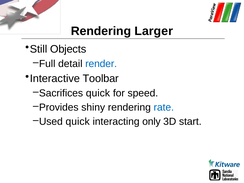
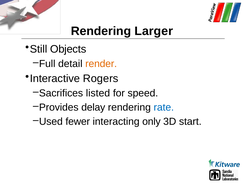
render colour: blue -> orange
Toolbar: Toolbar -> Rogers
Sacrifices quick: quick -> listed
shiny: shiny -> delay
Used quick: quick -> fewer
